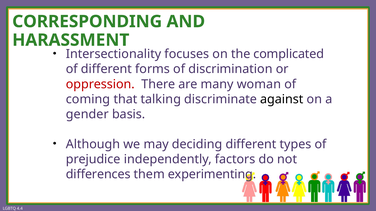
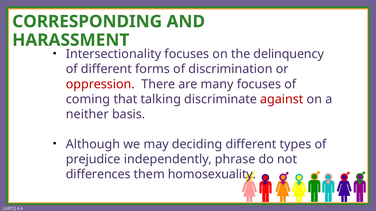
complicated: complicated -> delinquency
many woman: woman -> focuses
against colour: black -> red
gender: gender -> neither
factors: factors -> phrase
experimenting: experimenting -> homosexuality
